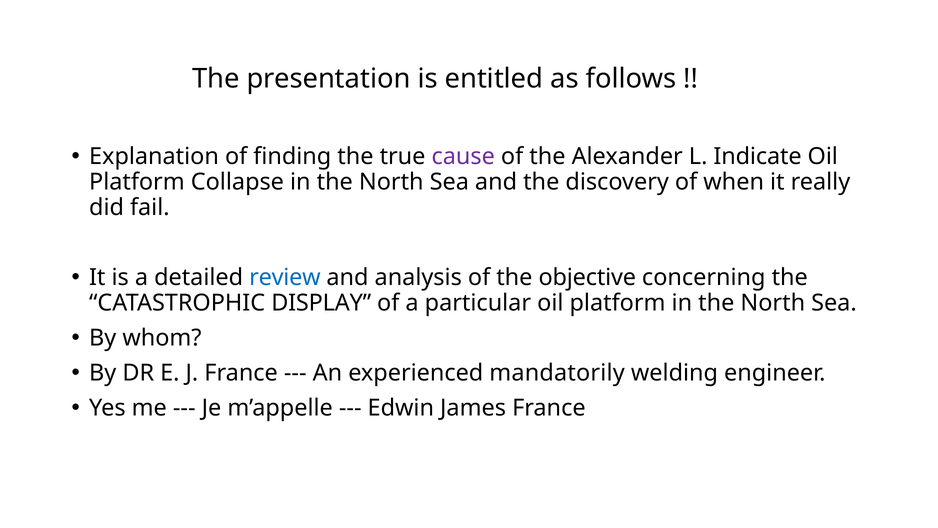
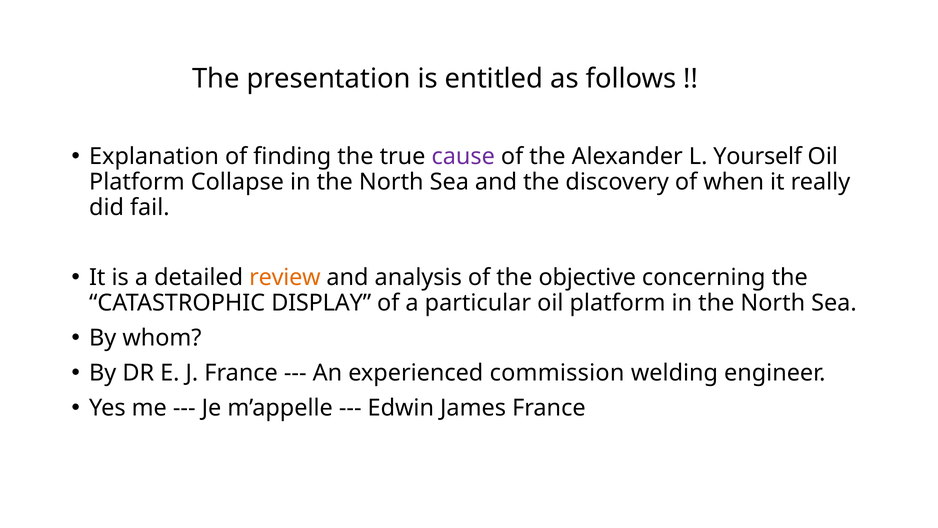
Indicate: Indicate -> Yourself
review colour: blue -> orange
mandatorily: mandatorily -> commission
